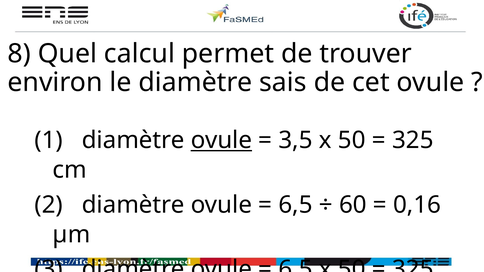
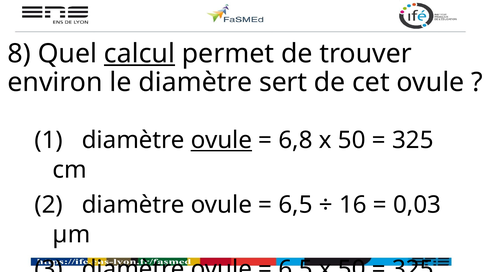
calcul underline: none -> present
diamètre sais: sais -> sert
3,5: 3,5 -> 6,8
60: 60 -> 16
0,16: 0,16 -> 0,03
